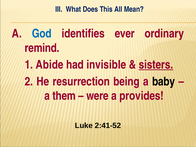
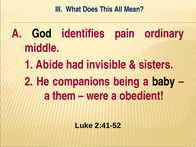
God colour: blue -> black
ever: ever -> pain
remind: remind -> middle
sisters underline: present -> none
resurrection: resurrection -> companions
provides: provides -> obedient
